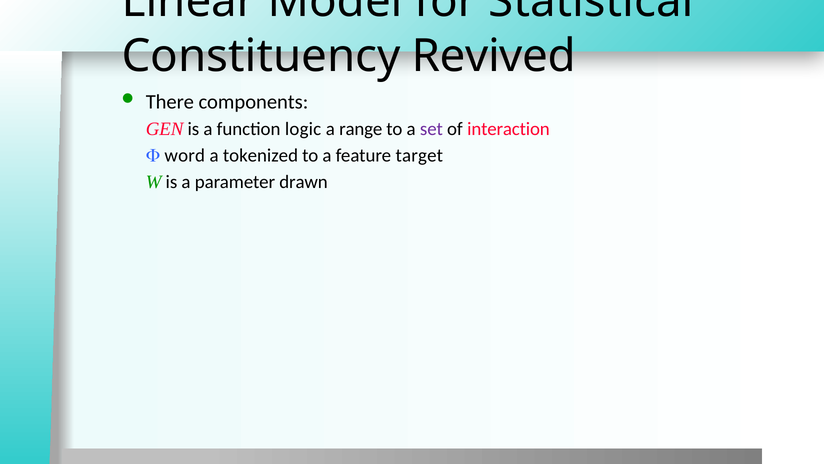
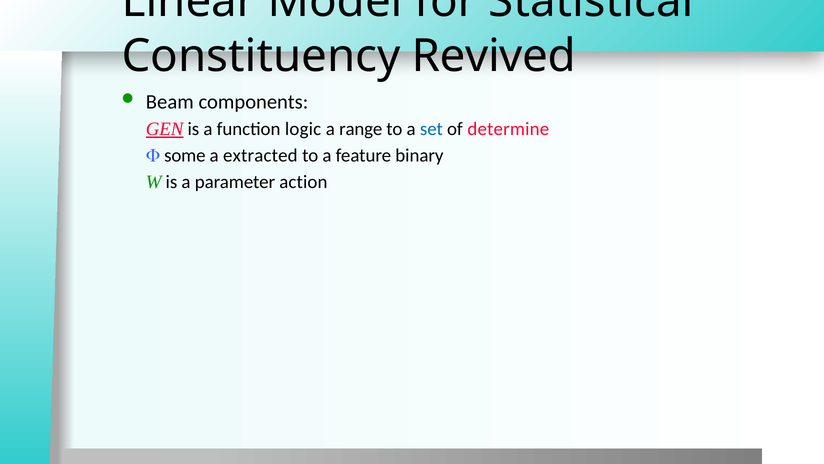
There: There -> Beam
GEN underline: none -> present
set colour: purple -> blue
interaction: interaction -> determine
word: word -> some
tokenized: tokenized -> extracted
target: target -> binary
drawn: drawn -> action
